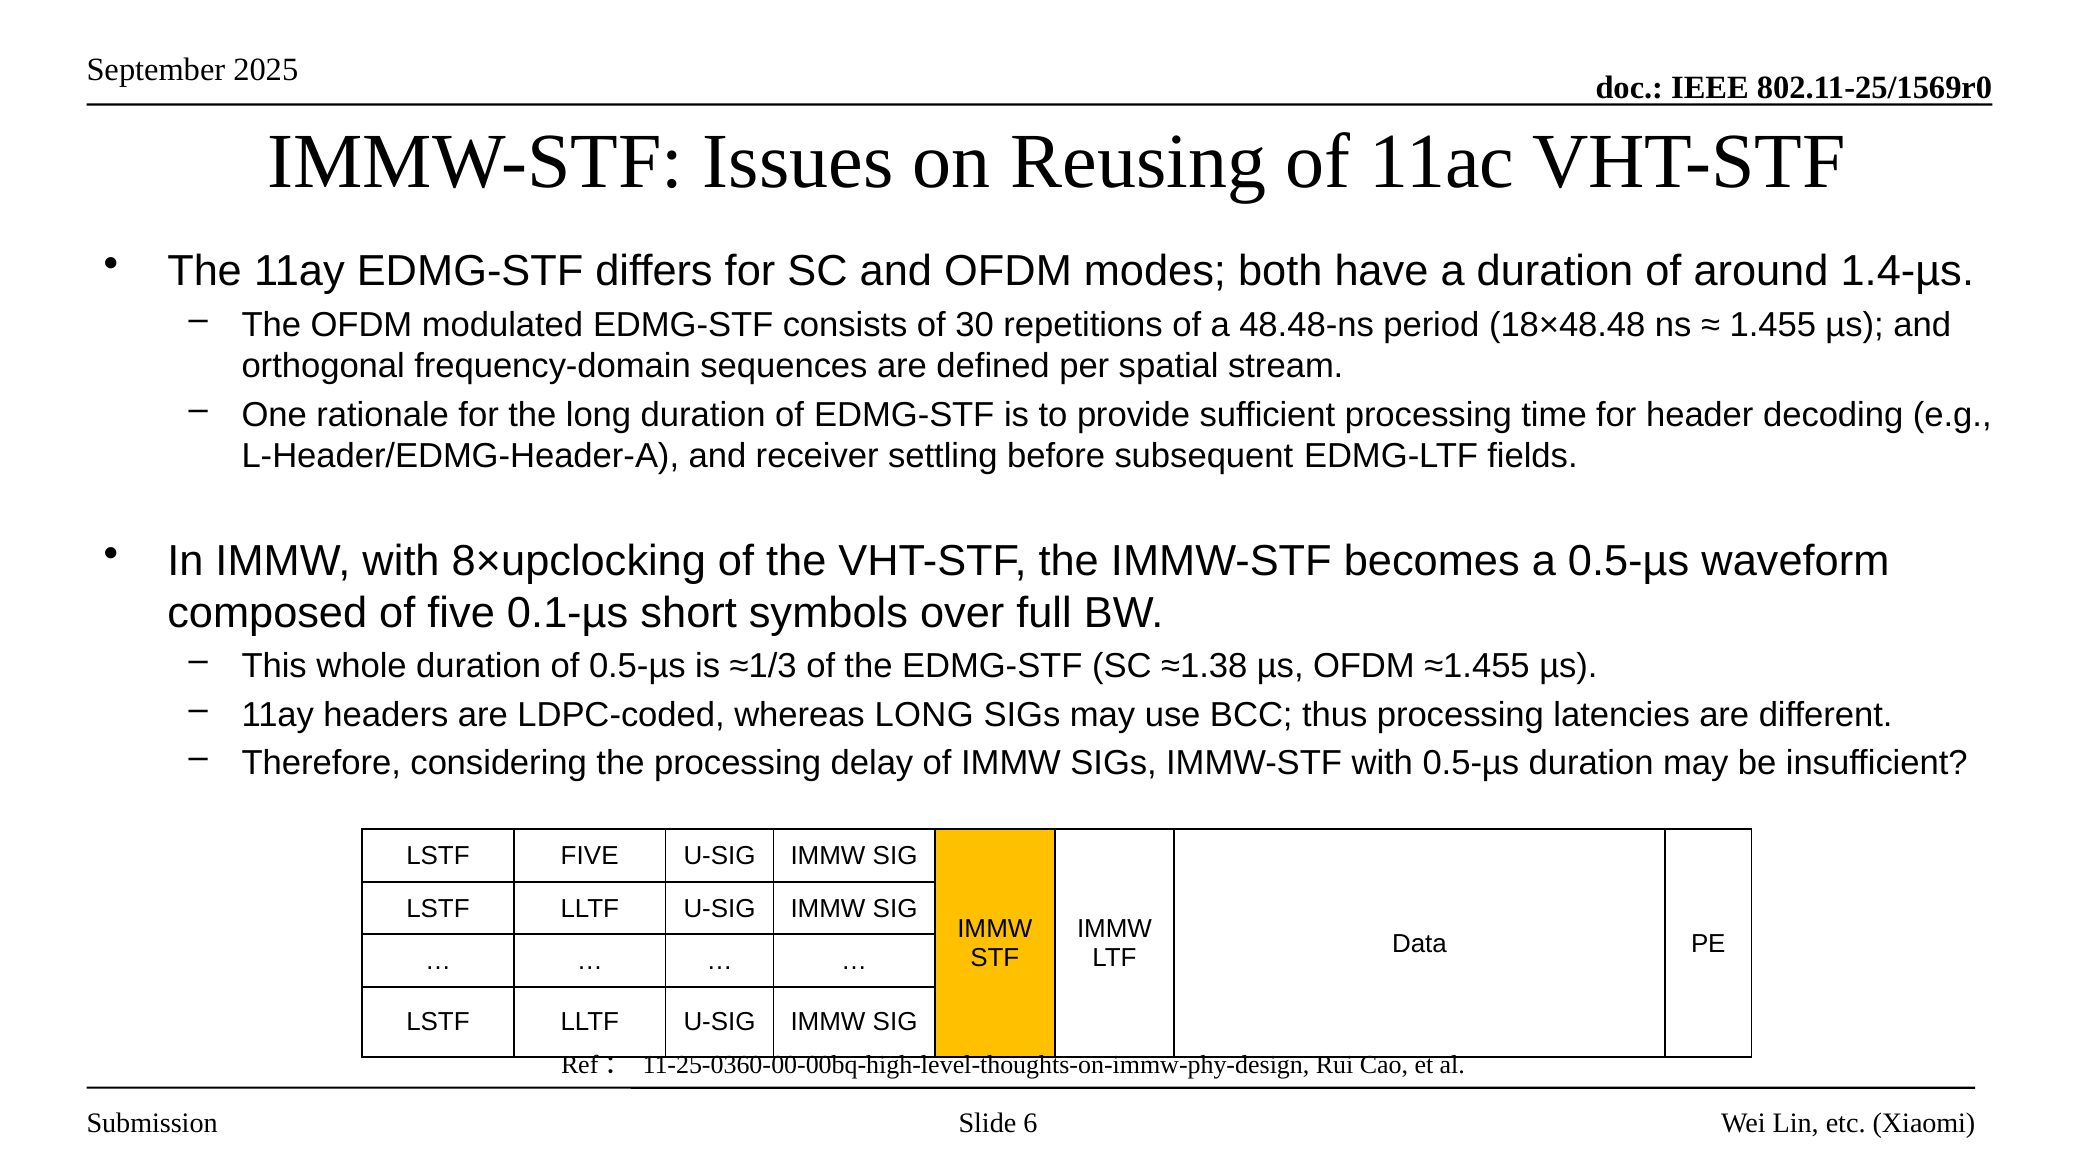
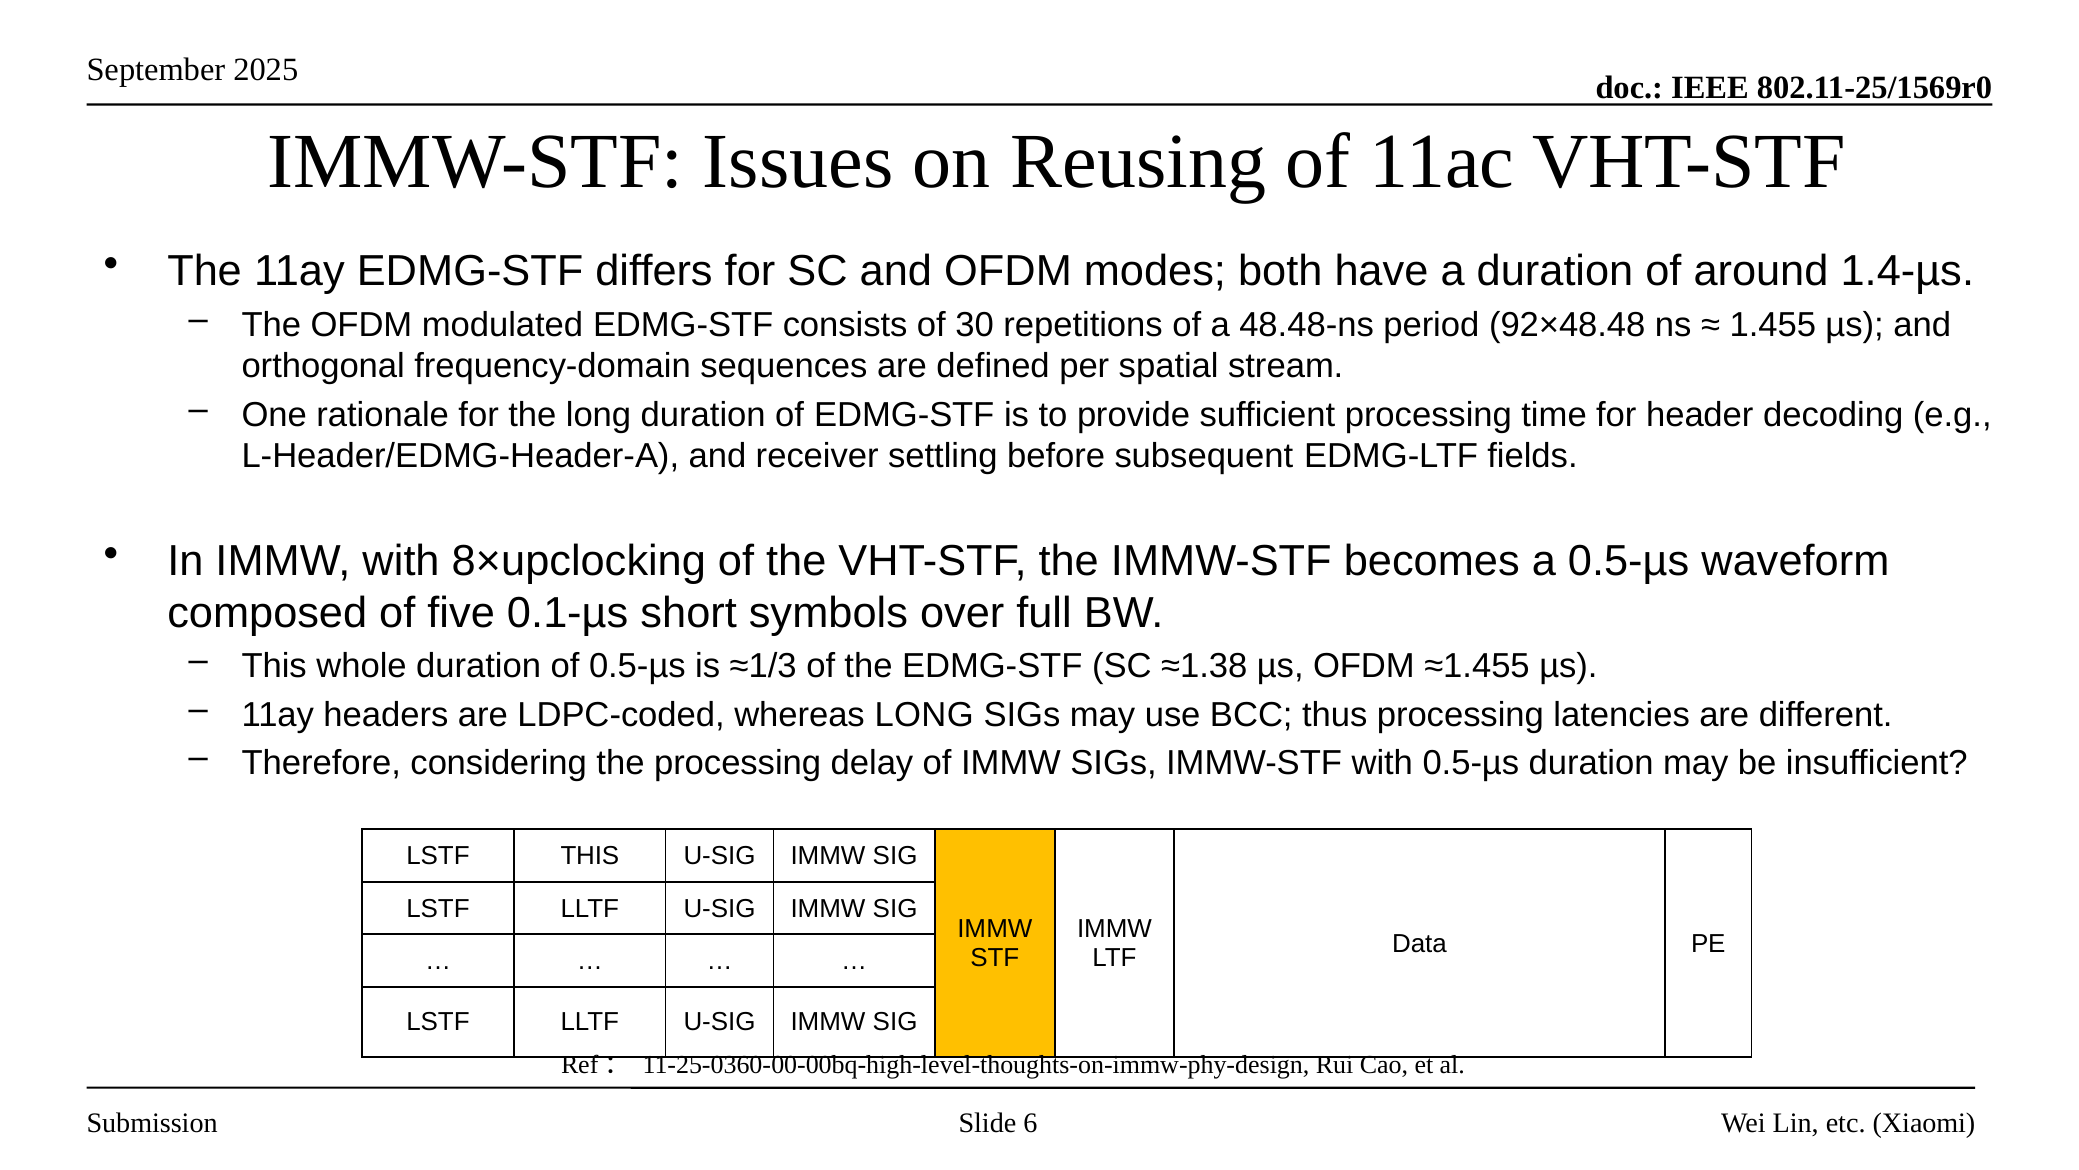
18×48.48: 18×48.48 -> 92×48.48
LSTF FIVE: FIVE -> THIS
